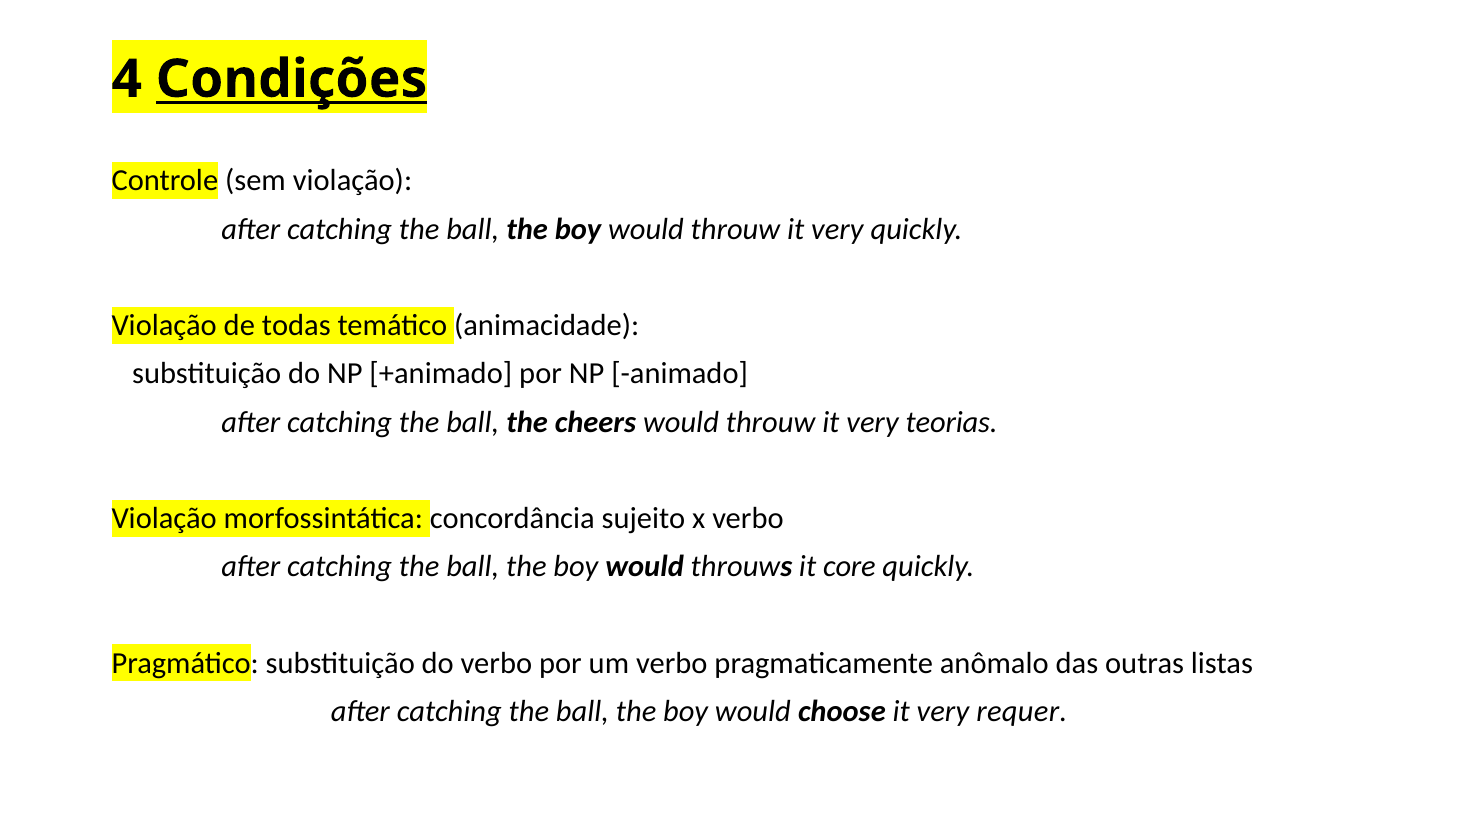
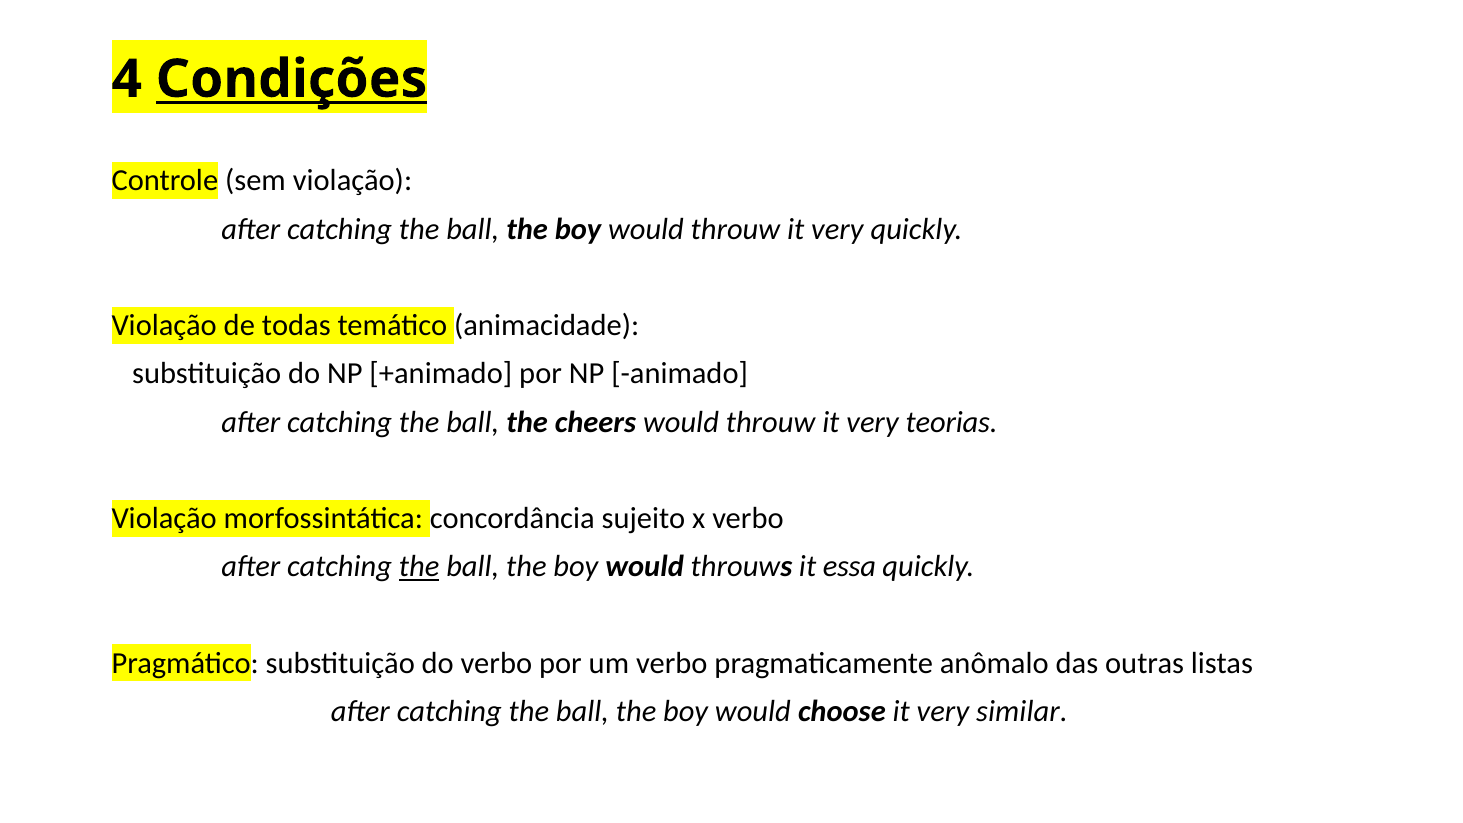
the at (419, 567) underline: none -> present
core: core -> essa
requer: requer -> similar
